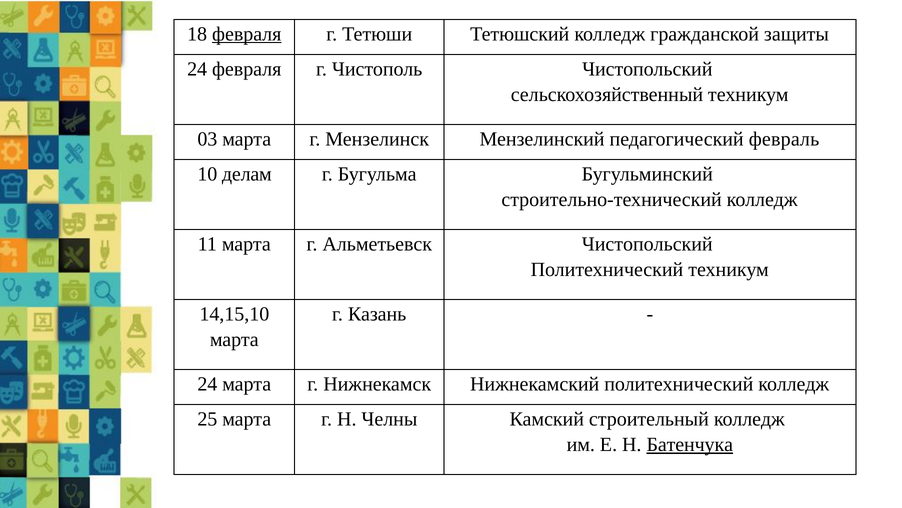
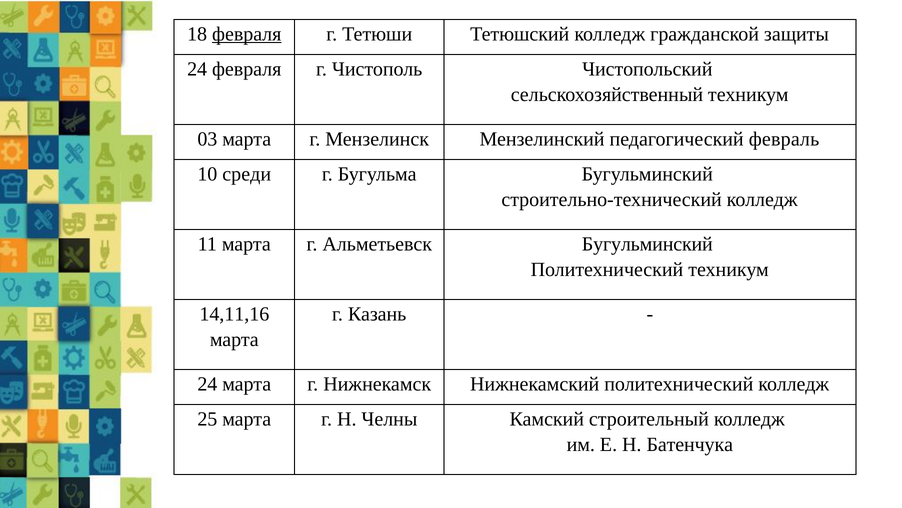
делам: делам -> среди
Альметьевск Чистопольский: Чистопольский -> Бугульминский
14,15,10: 14,15,10 -> 14,11,16
Батенчука underline: present -> none
